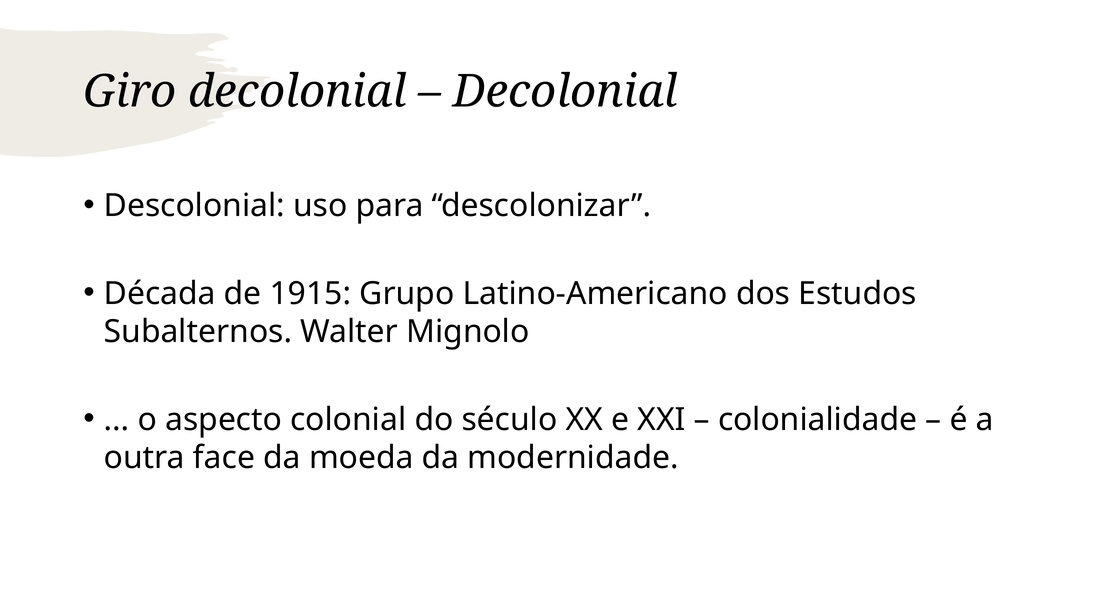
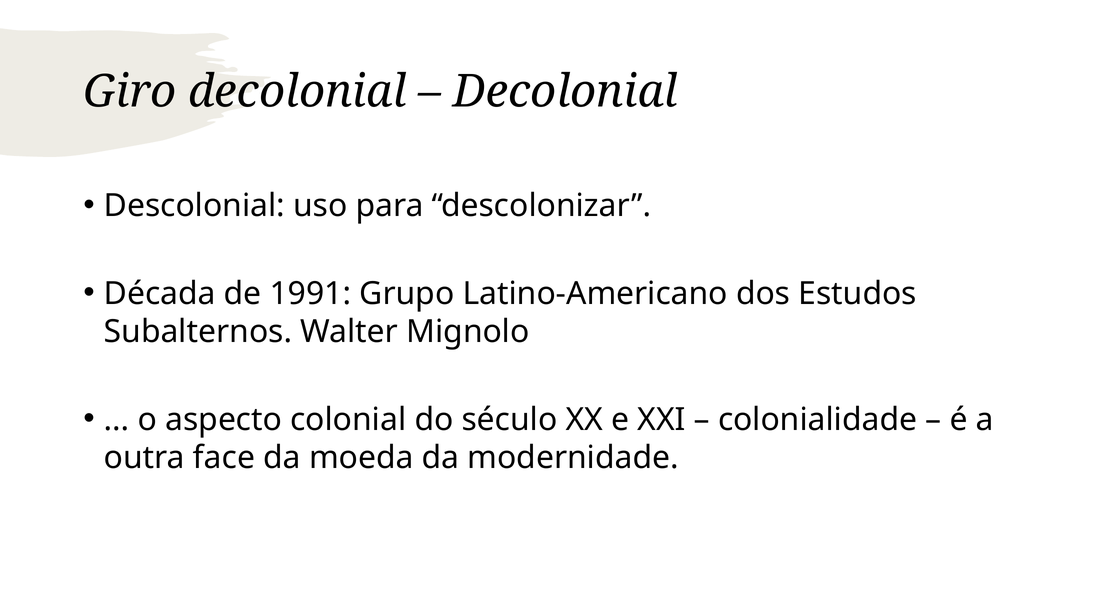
1915: 1915 -> 1991
